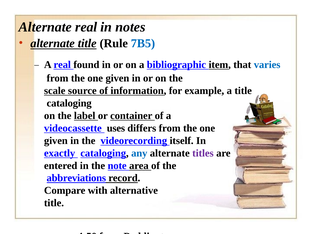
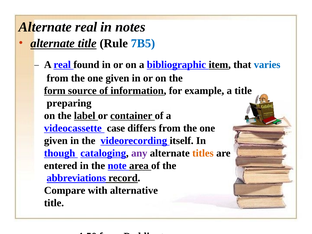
scale: scale -> form
cataloging at (69, 103): cataloging -> preparing
uses: uses -> case
exactly: exactly -> though
any colour: blue -> purple
titles colour: purple -> orange
